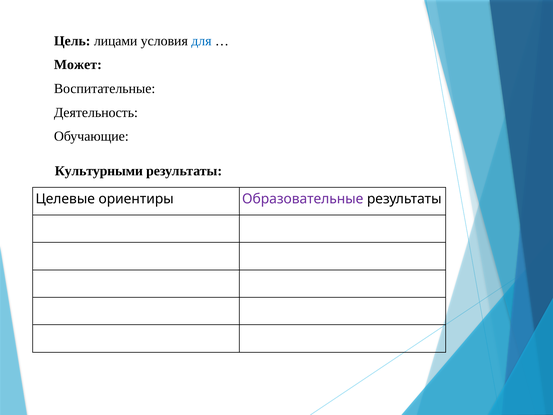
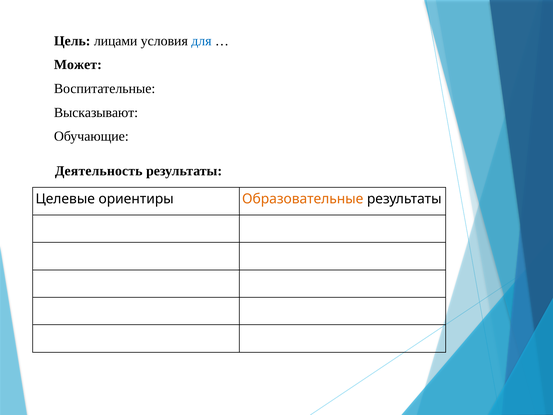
Деятельность: Деятельность -> Высказывают
Культурными: Культурными -> Деятельность
Образовательные colour: purple -> orange
